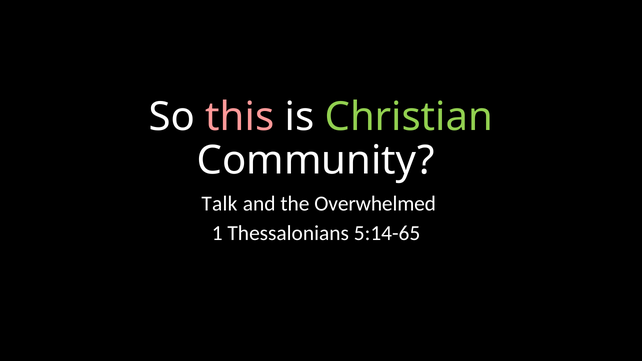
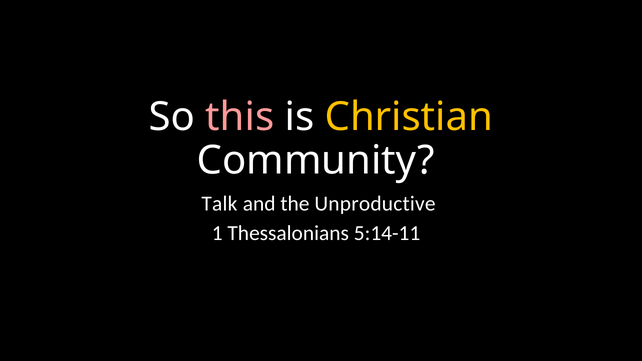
Christian colour: light green -> yellow
Overwhelmed: Overwhelmed -> Unproductive
5:14-65: 5:14-65 -> 5:14-11
